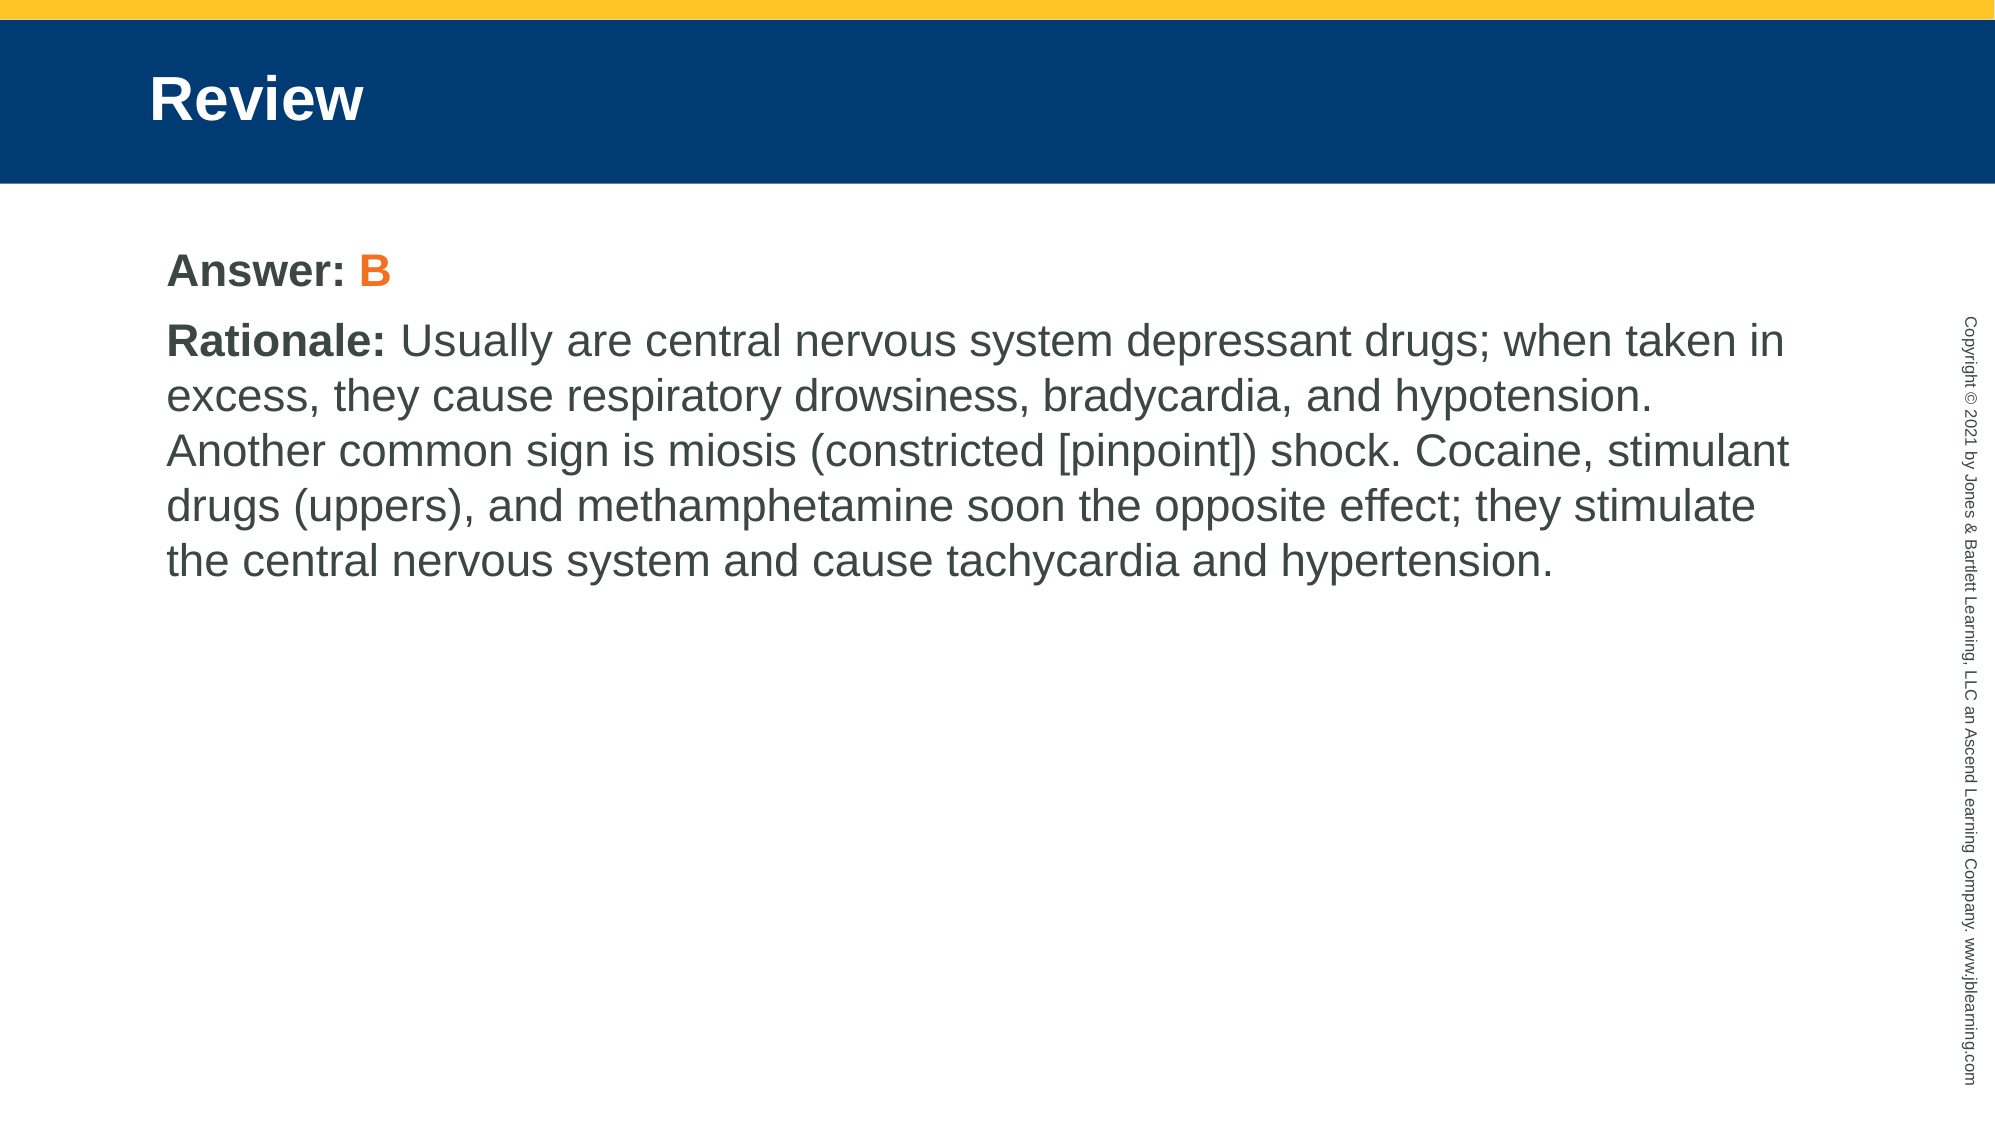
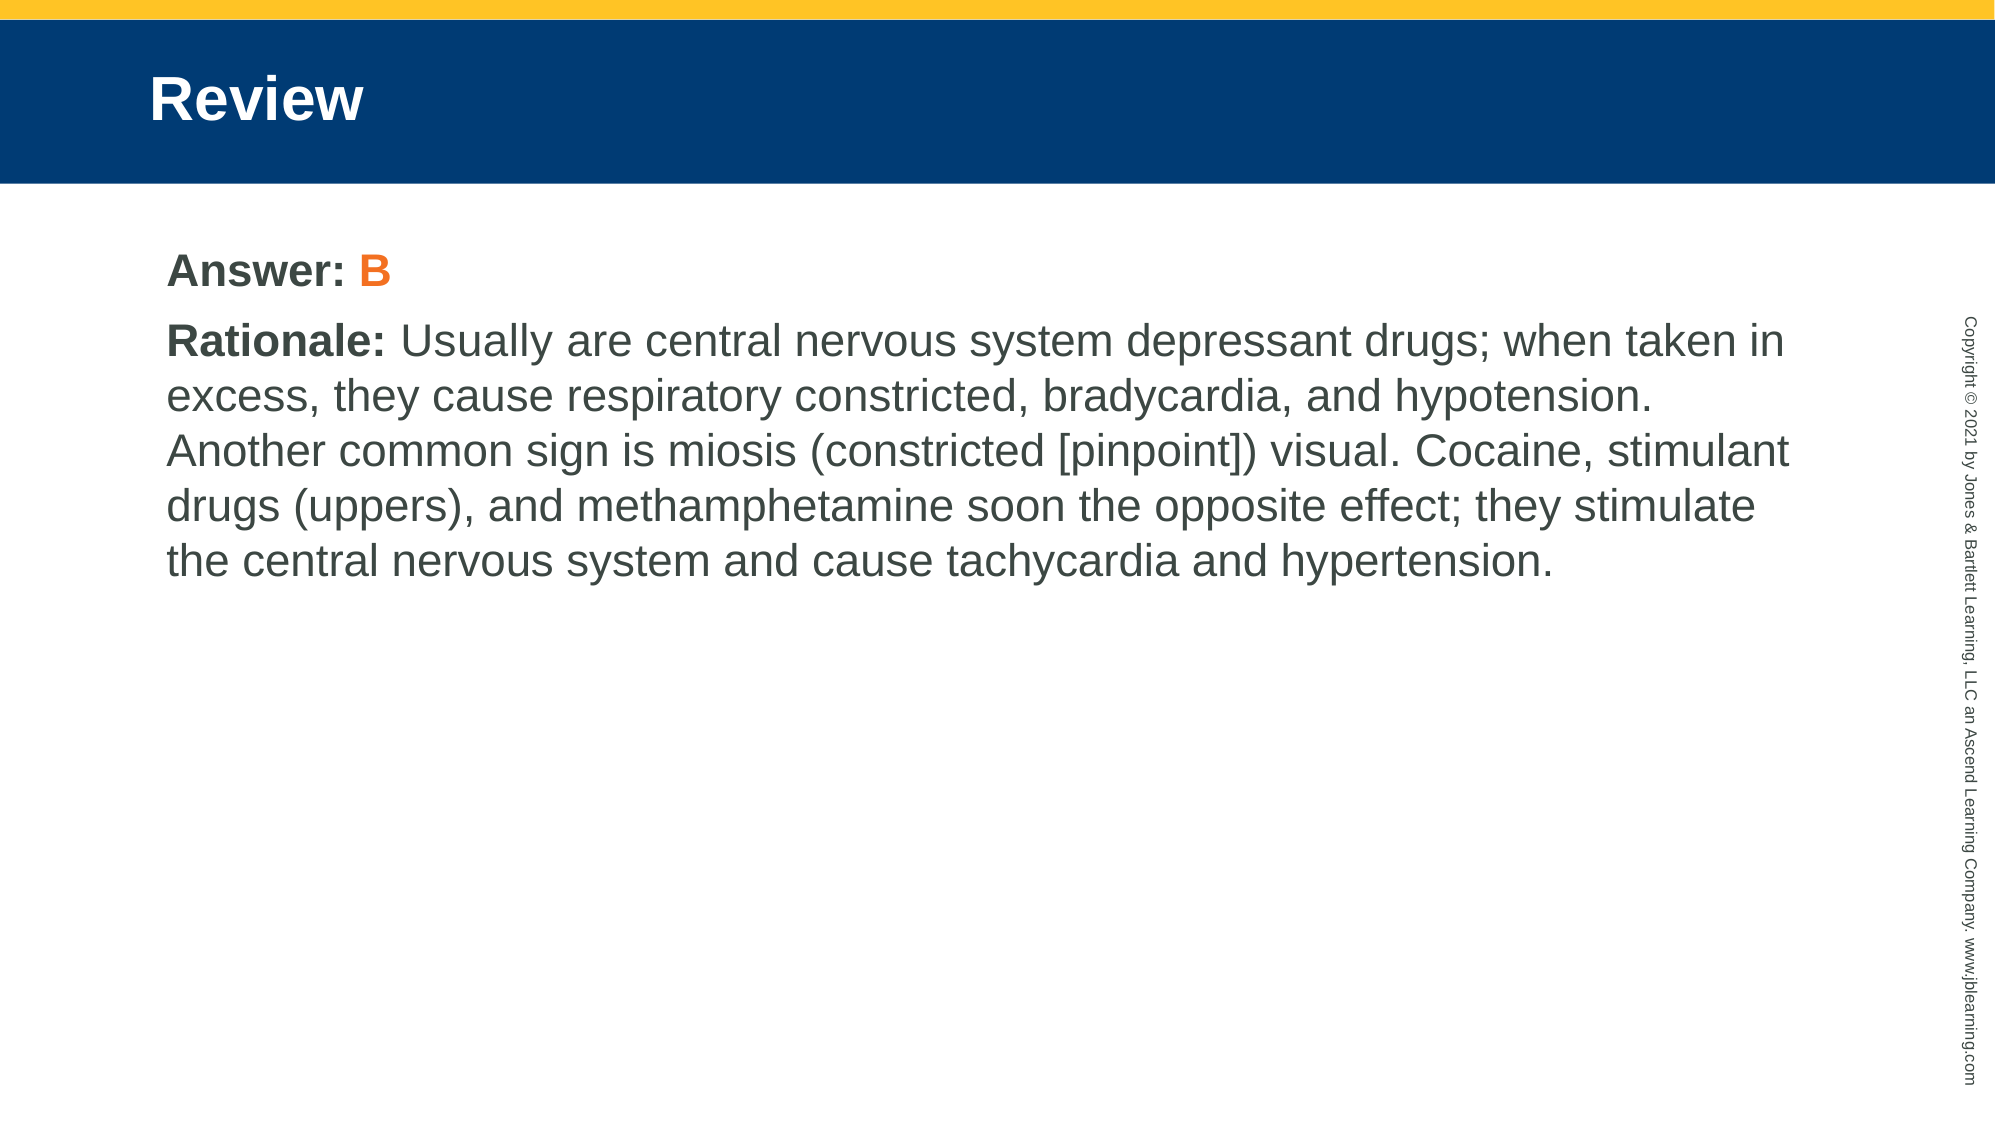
respiratory drowsiness: drowsiness -> constricted
shock: shock -> visual
